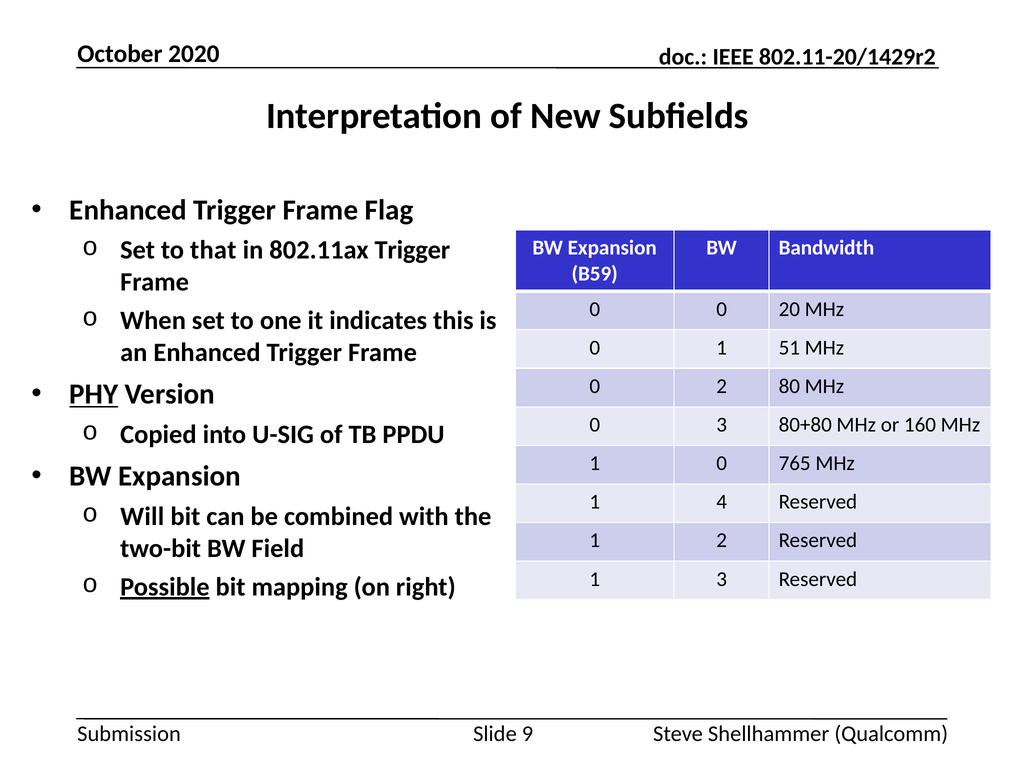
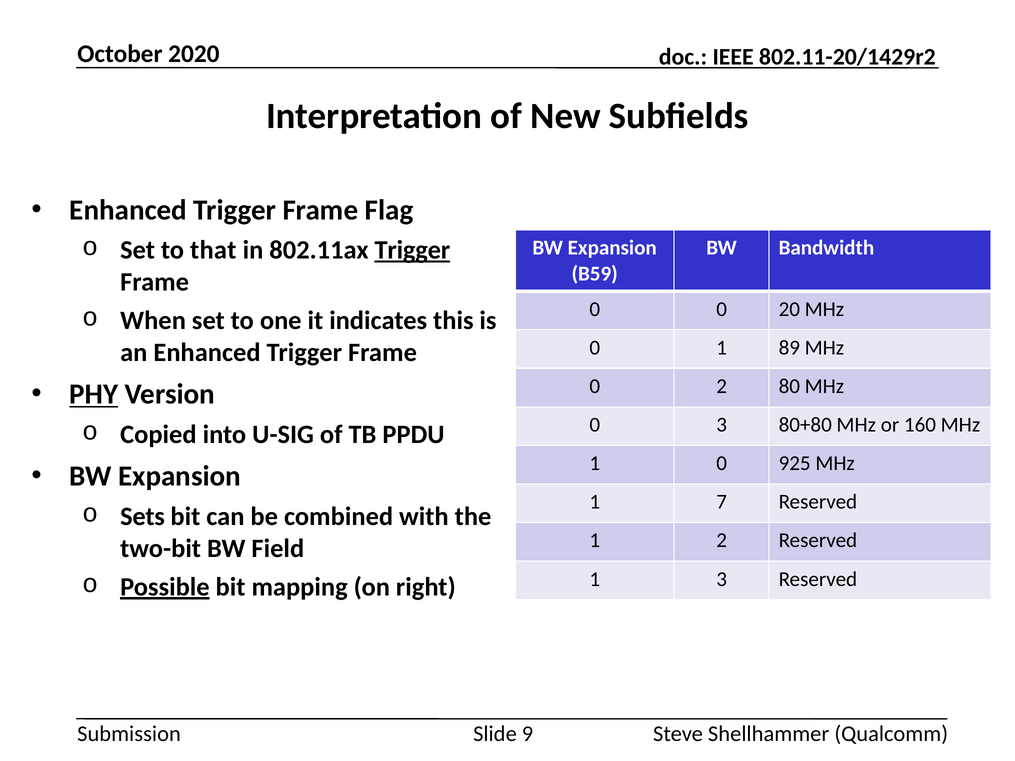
Trigger at (412, 250) underline: none -> present
51: 51 -> 89
765: 765 -> 925
4: 4 -> 7
Will: Will -> Sets
